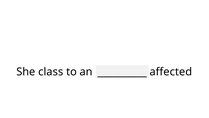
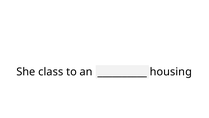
affected: affected -> housing
